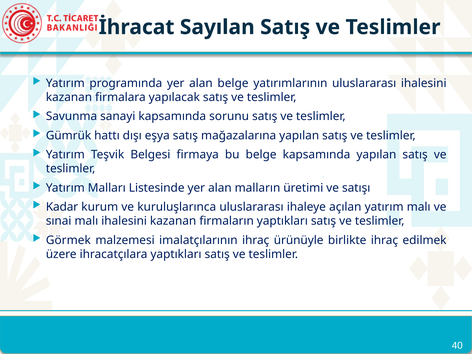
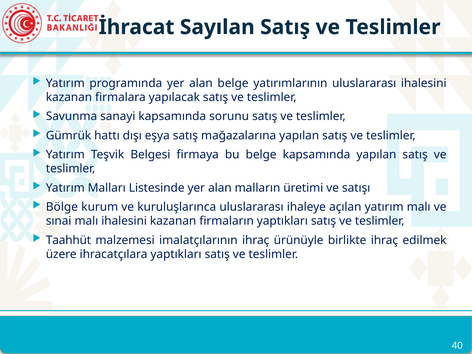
Kadar: Kadar -> Bölge
Görmek: Görmek -> Taahhüt
